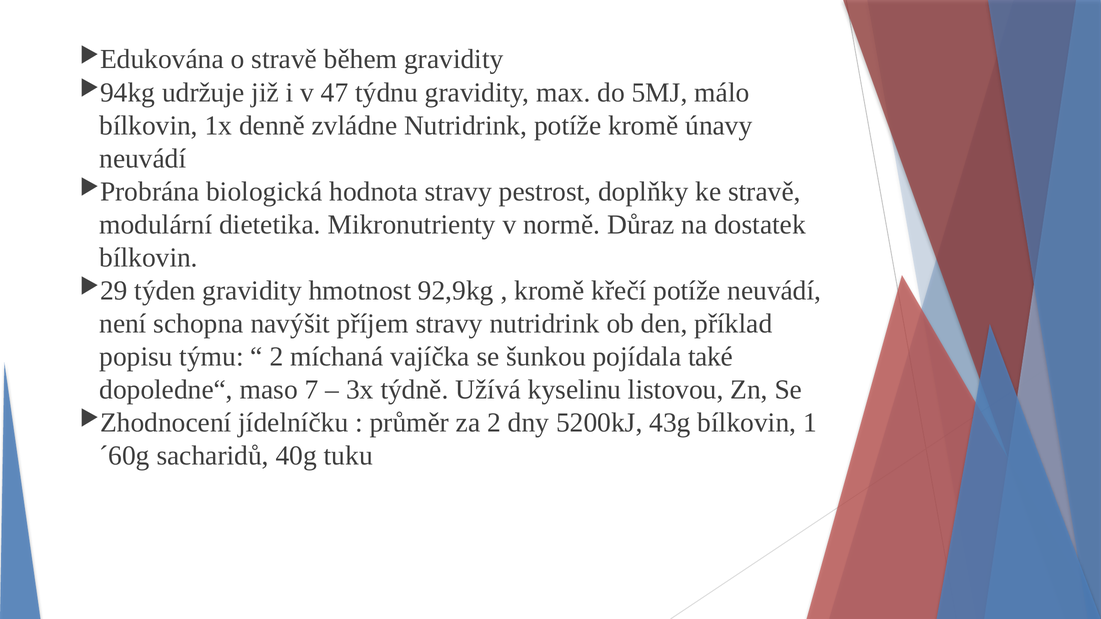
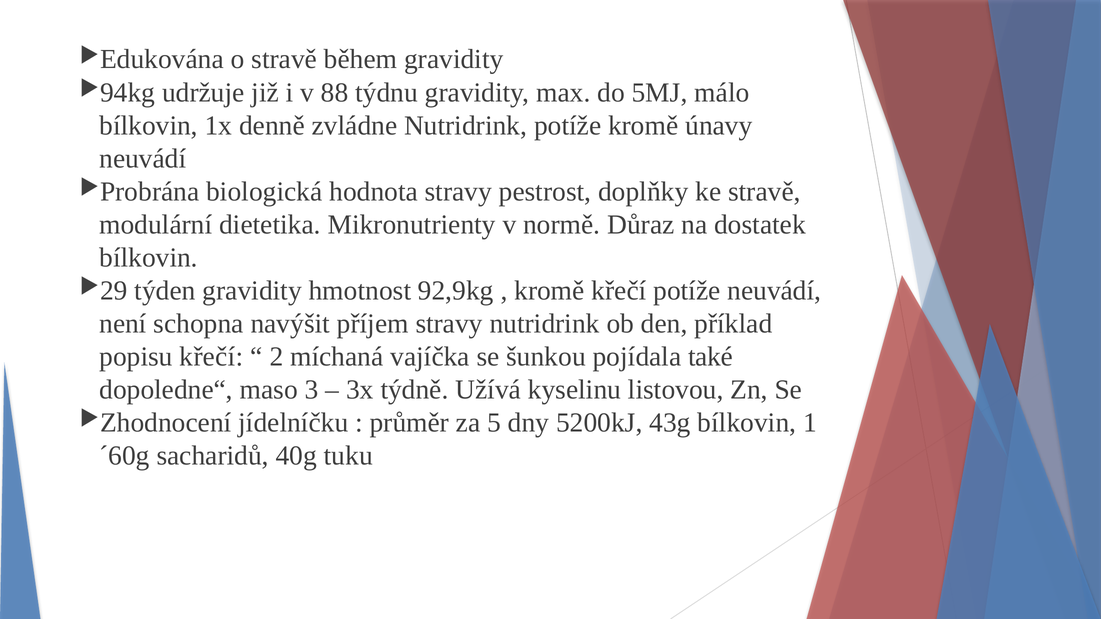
47: 47 -> 88
popisu týmu: týmu -> křečí
7: 7 -> 3
za 2: 2 -> 5
